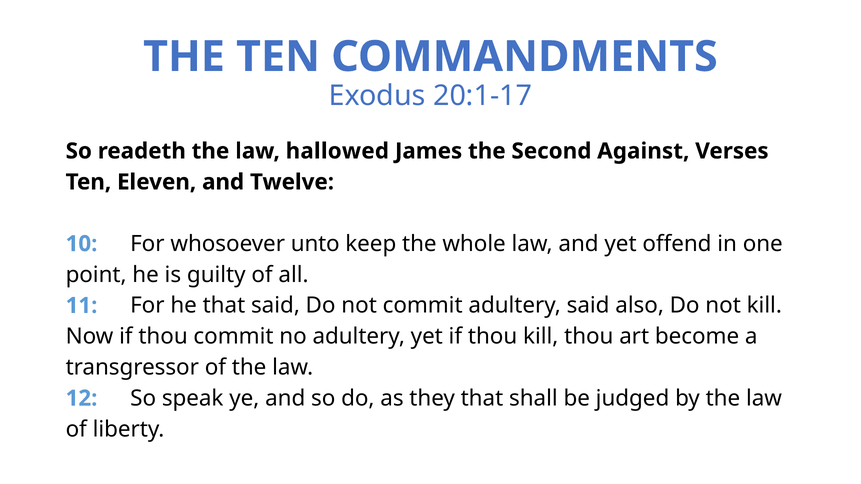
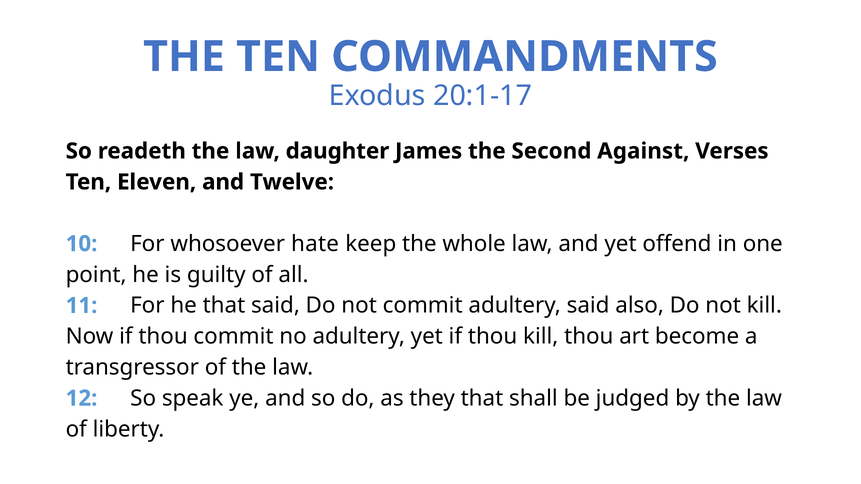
hallowed: hallowed -> daughter
unto: unto -> hate
